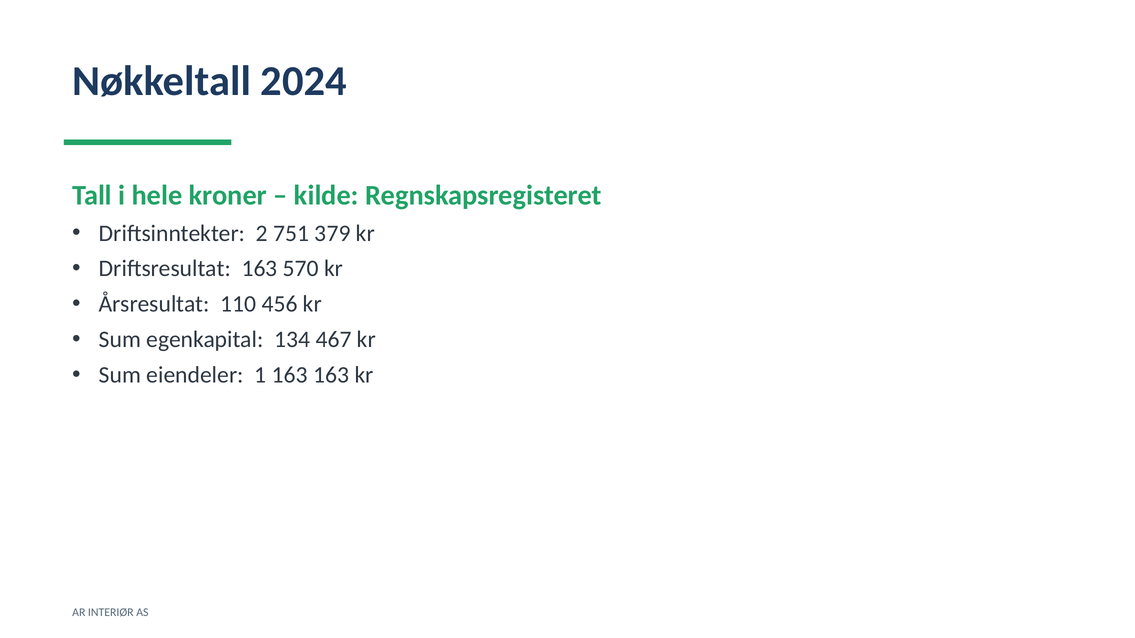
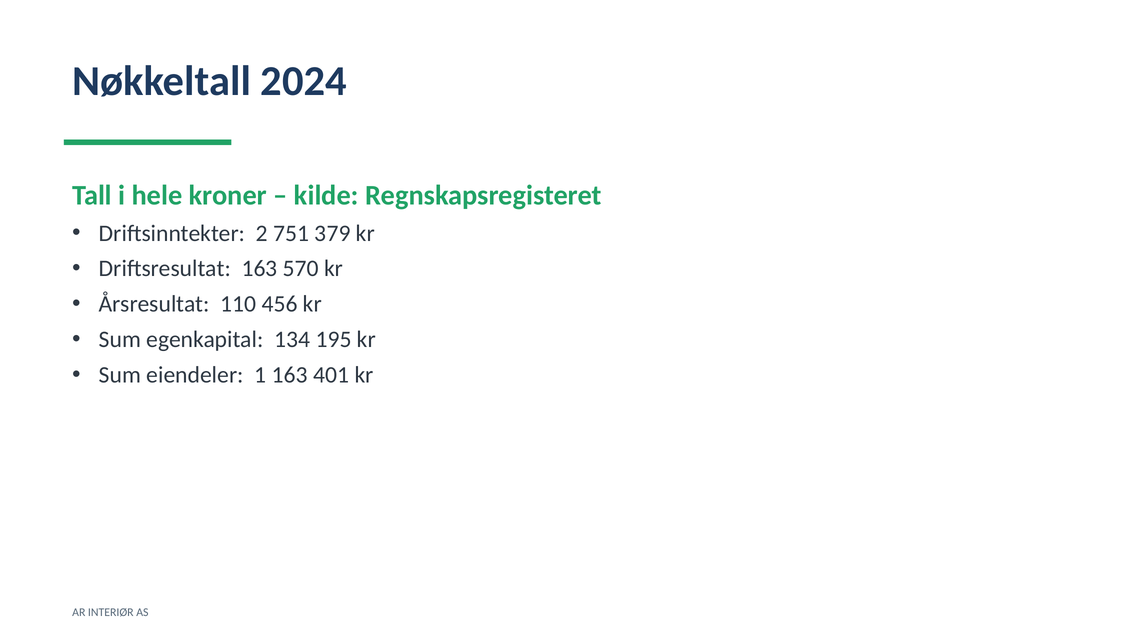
467: 467 -> 195
163 163: 163 -> 401
